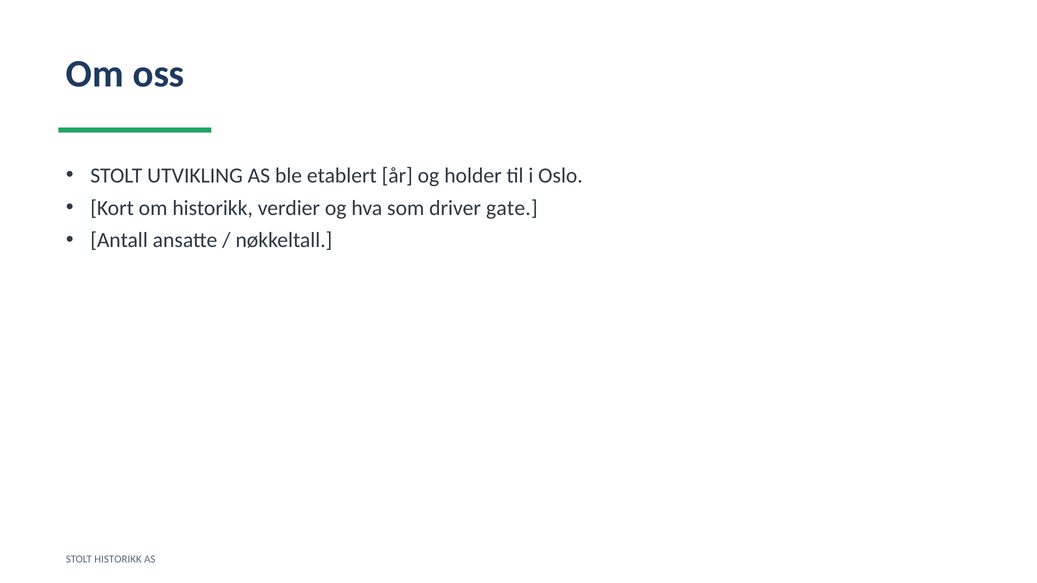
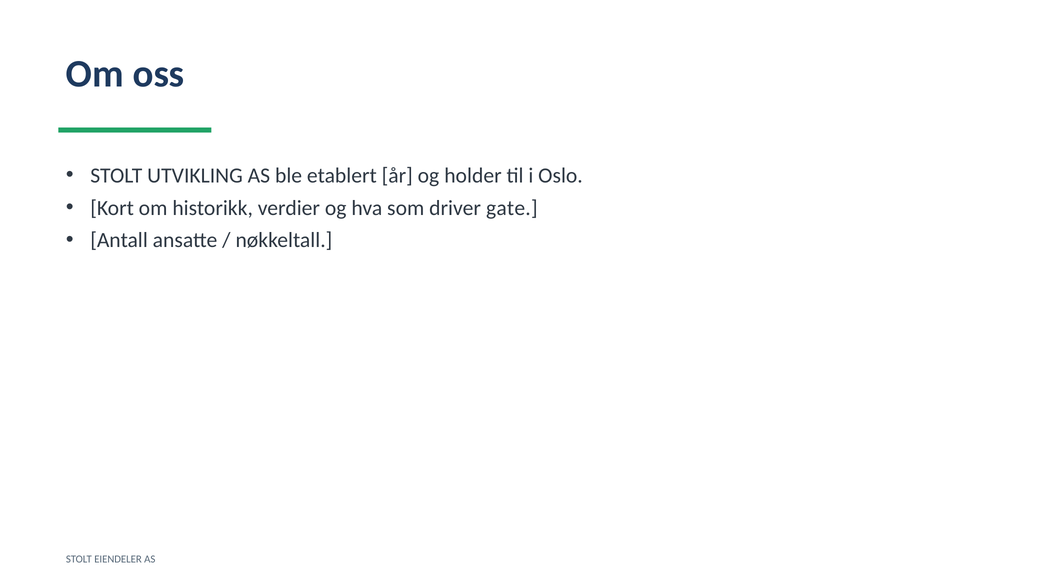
STOLT HISTORIKK: HISTORIKK -> EIENDELER
